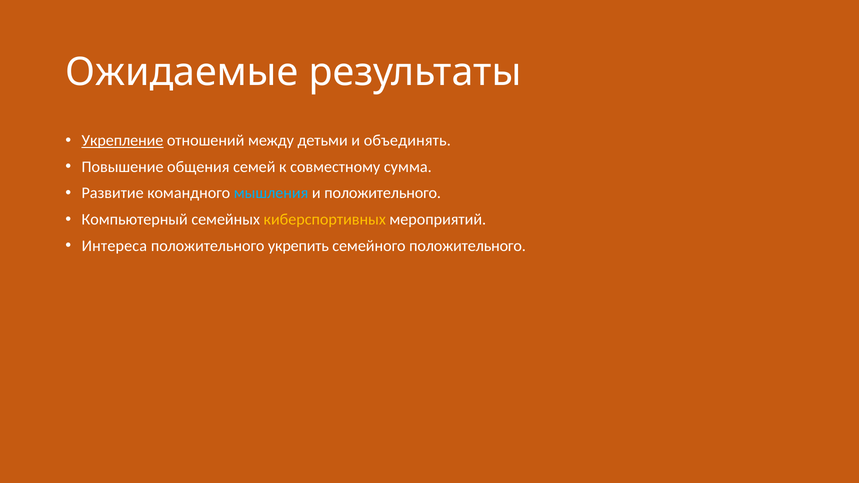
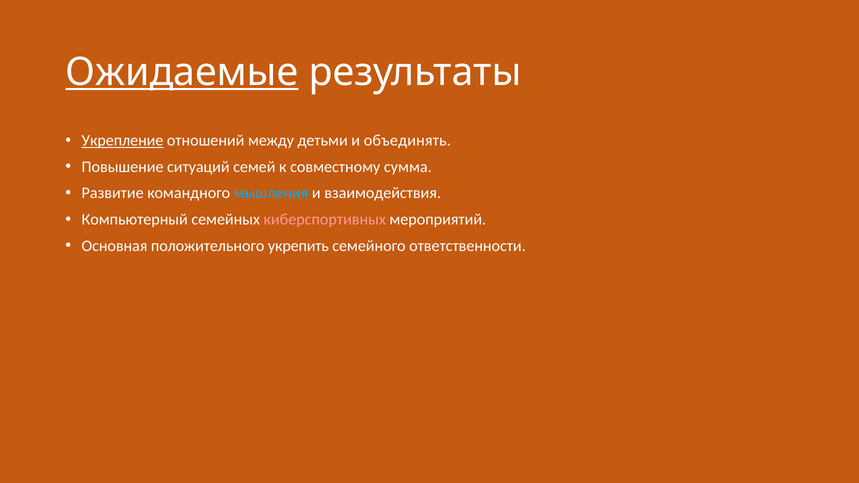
Ожидаемые underline: none -> present
общения: общения -> ситуаций
и положительного: положительного -> взаимодействия
киберспортивных colour: yellow -> pink
Интереса: Интереса -> Основная
семейного положительного: положительного -> ответственности
